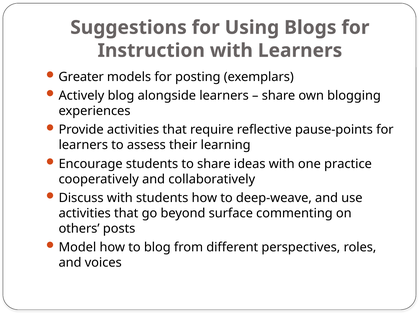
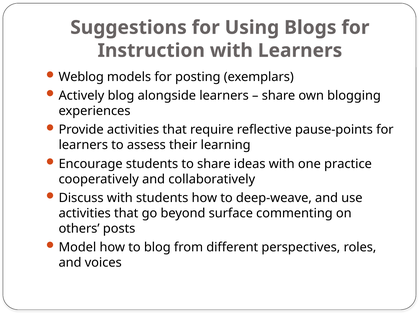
Greater: Greater -> Weblog
